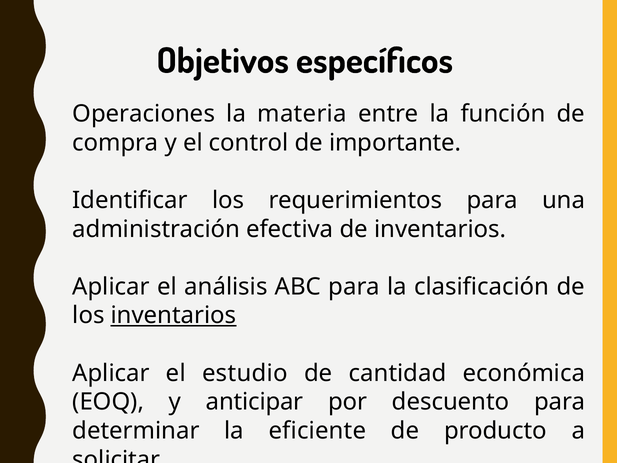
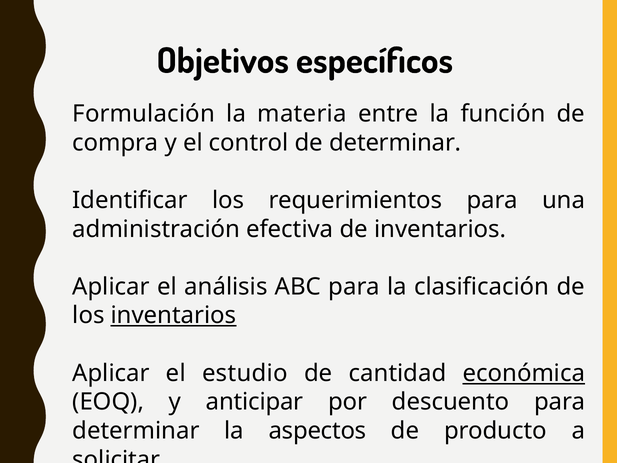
Operaciones: Operaciones -> Formulación
de importante: importante -> determinar
económica underline: none -> present
eficiente: eficiente -> aspectos
